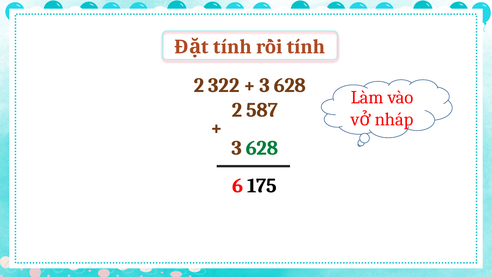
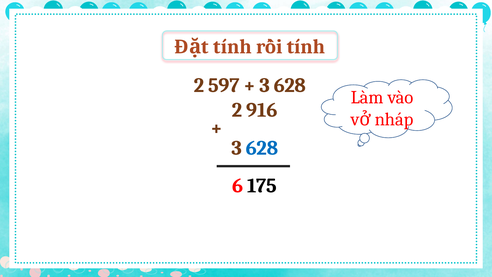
322: 322 -> 597
587: 587 -> 916
628 at (262, 148) colour: green -> blue
